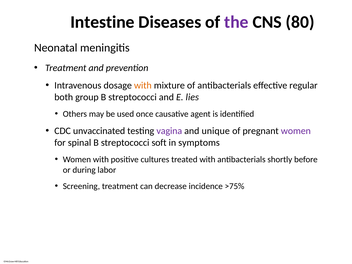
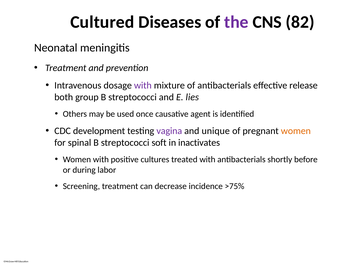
Intestine: Intestine -> Cultured
80: 80 -> 82
with at (143, 85) colour: orange -> purple
regular: regular -> release
unvaccinated: unvaccinated -> development
women at (296, 131) colour: purple -> orange
symptoms: symptoms -> inactivates
